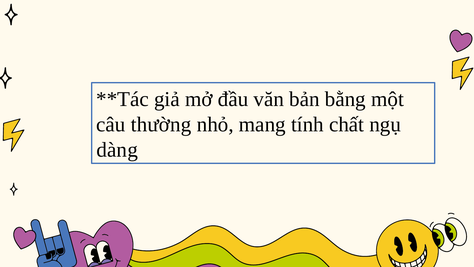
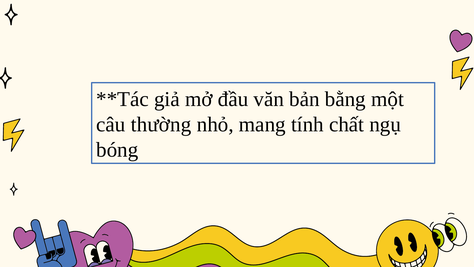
dàng: dàng -> bóng
